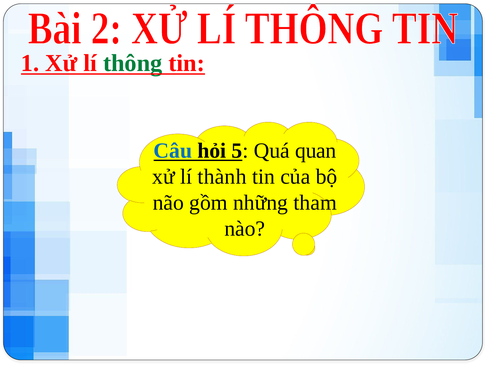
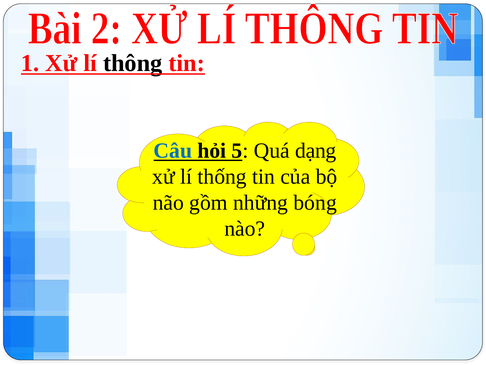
thông colour: green -> black
quan: quan -> dạng
thành: thành -> thống
tham: tham -> bóng
